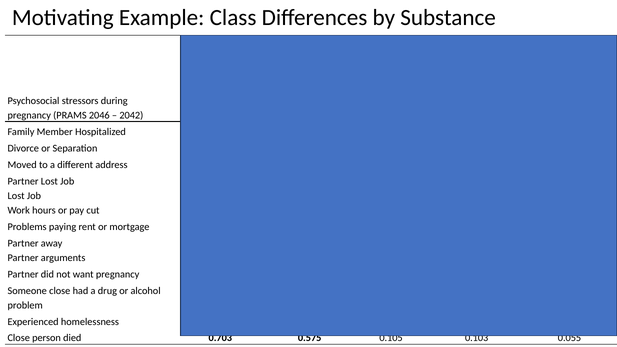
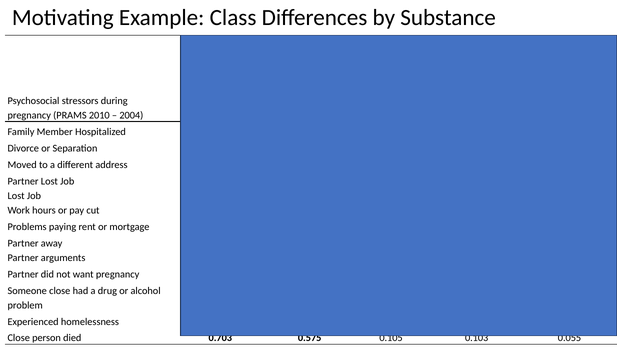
2046: 2046 -> 2010
2042: 2042 -> 2004
